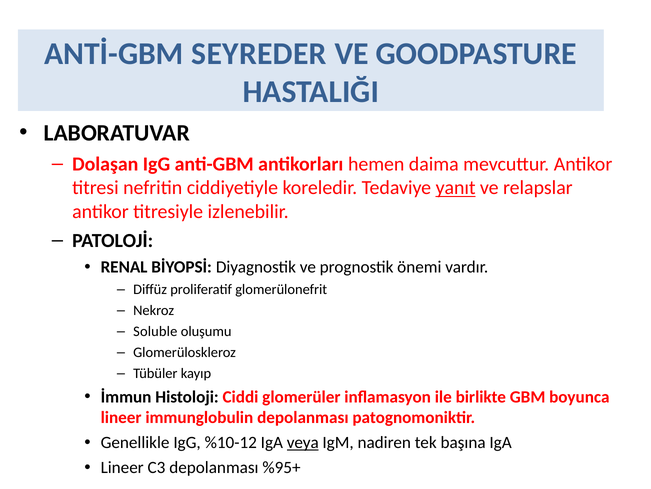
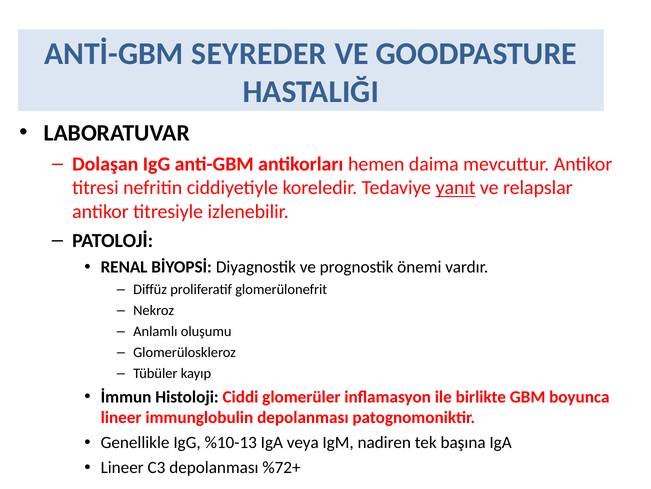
Soluble: Soluble -> Anlamlı
%10-12: %10-12 -> %10-13
veya underline: present -> none
%95+: %95+ -> %72+
